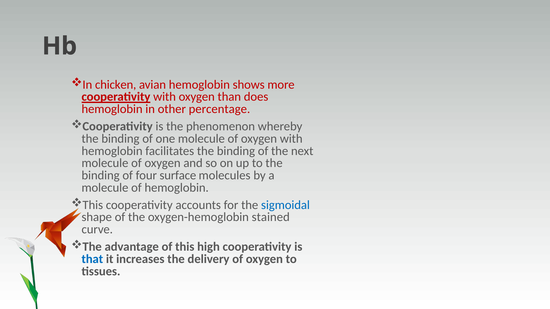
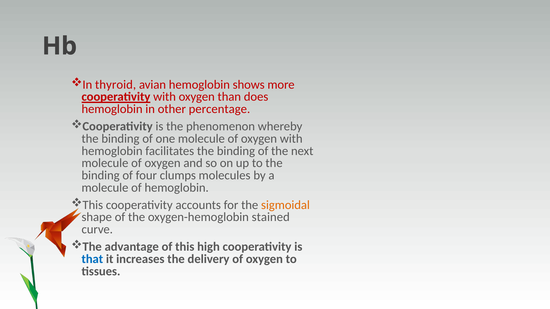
chicken: chicken -> thyroid
surface: surface -> clumps
sigmoidal colour: blue -> orange
